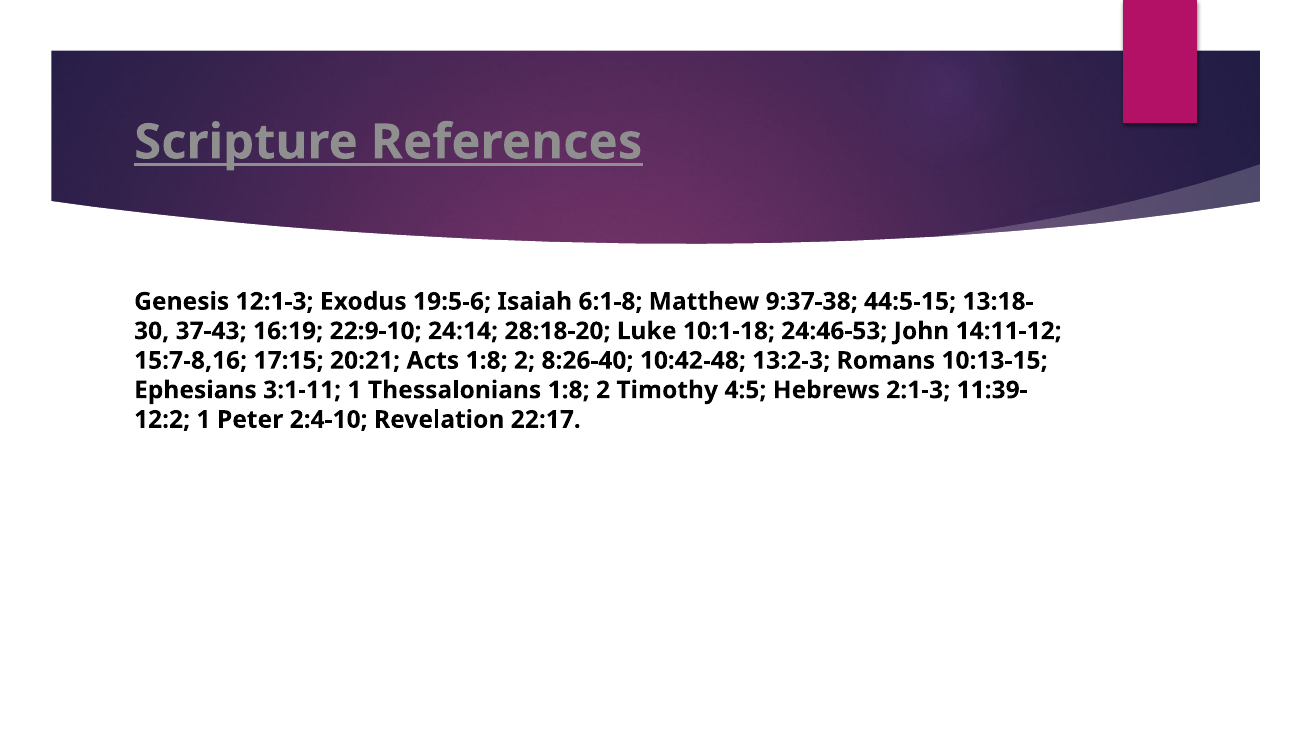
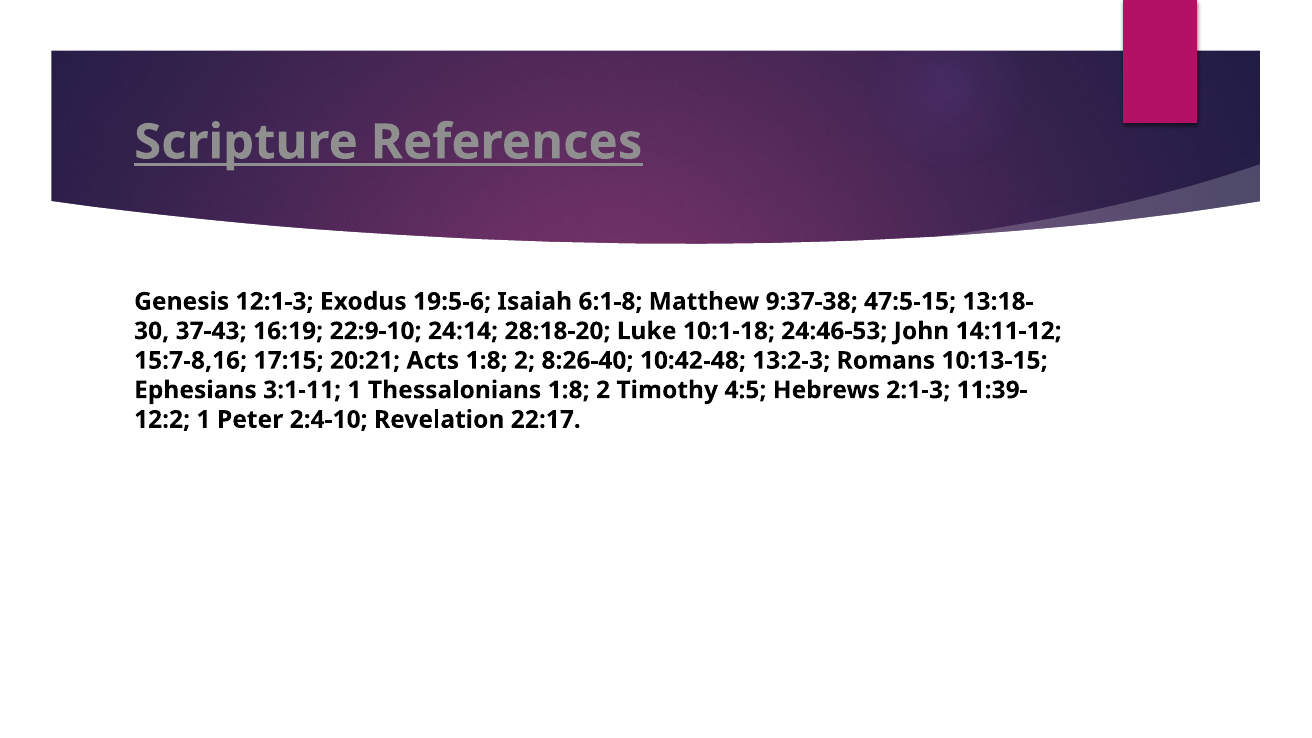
44:5-15: 44:5-15 -> 47:5-15
